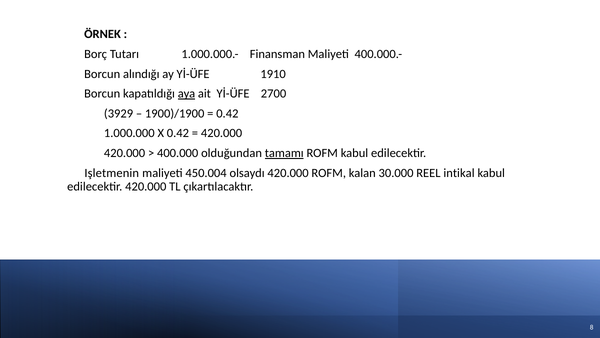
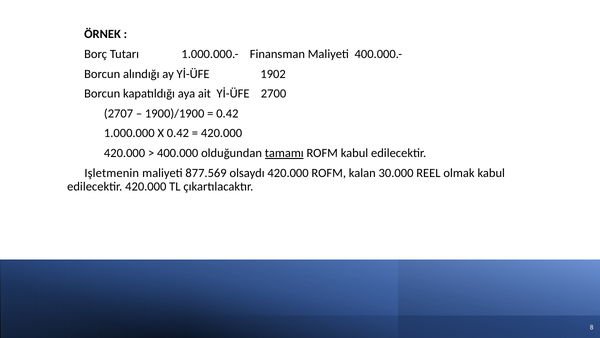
1910: 1910 -> 1902
aya underline: present -> none
3929: 3929 -> 2707
450.004: 450.004 -> 877.569
intikal: intikal -> olmak
